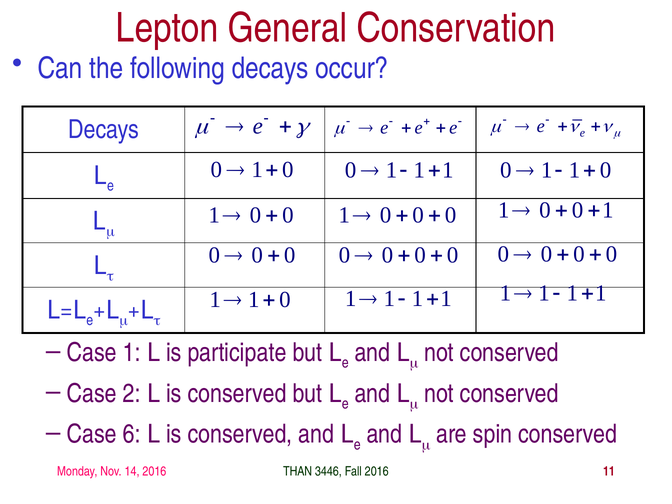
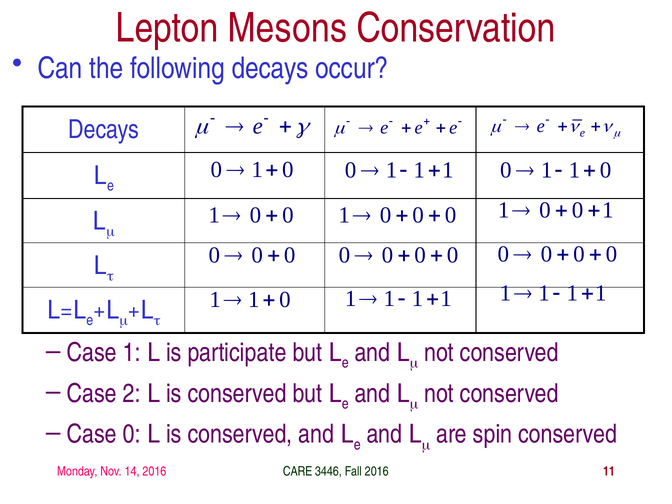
General: General -> Mesons
Case 6: 6 -> 0
THAN: THAN -> CARE
